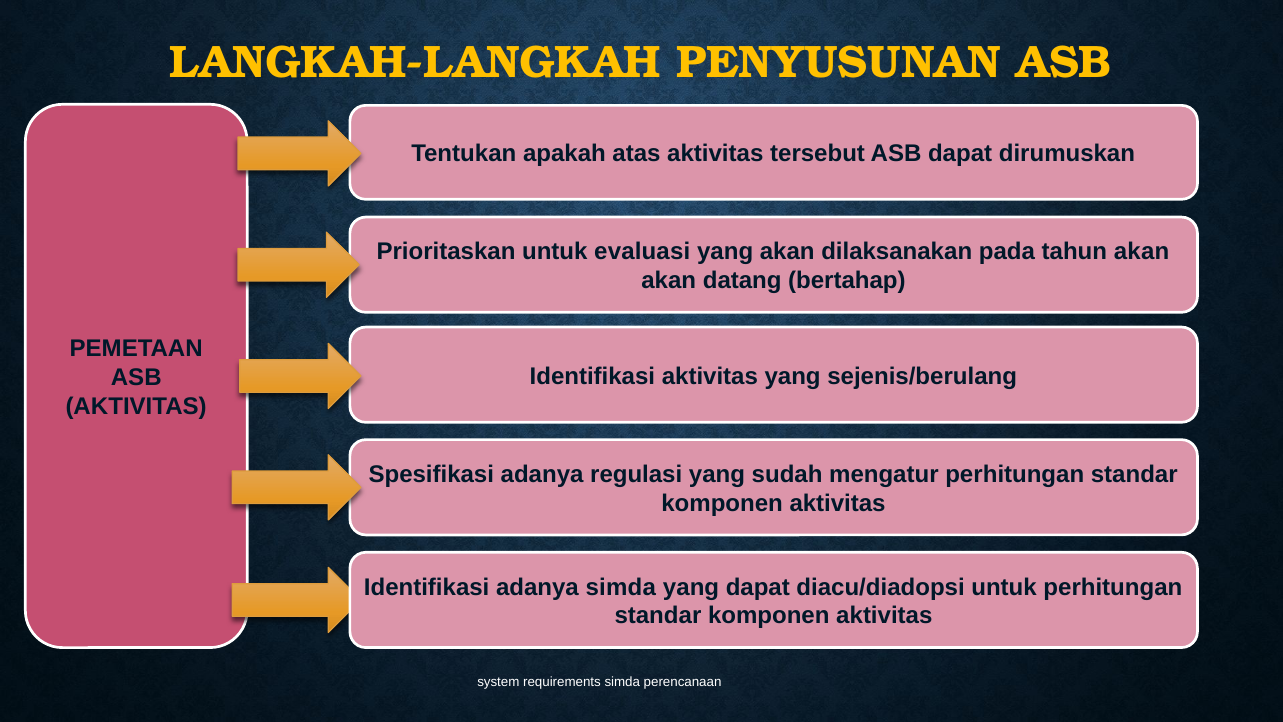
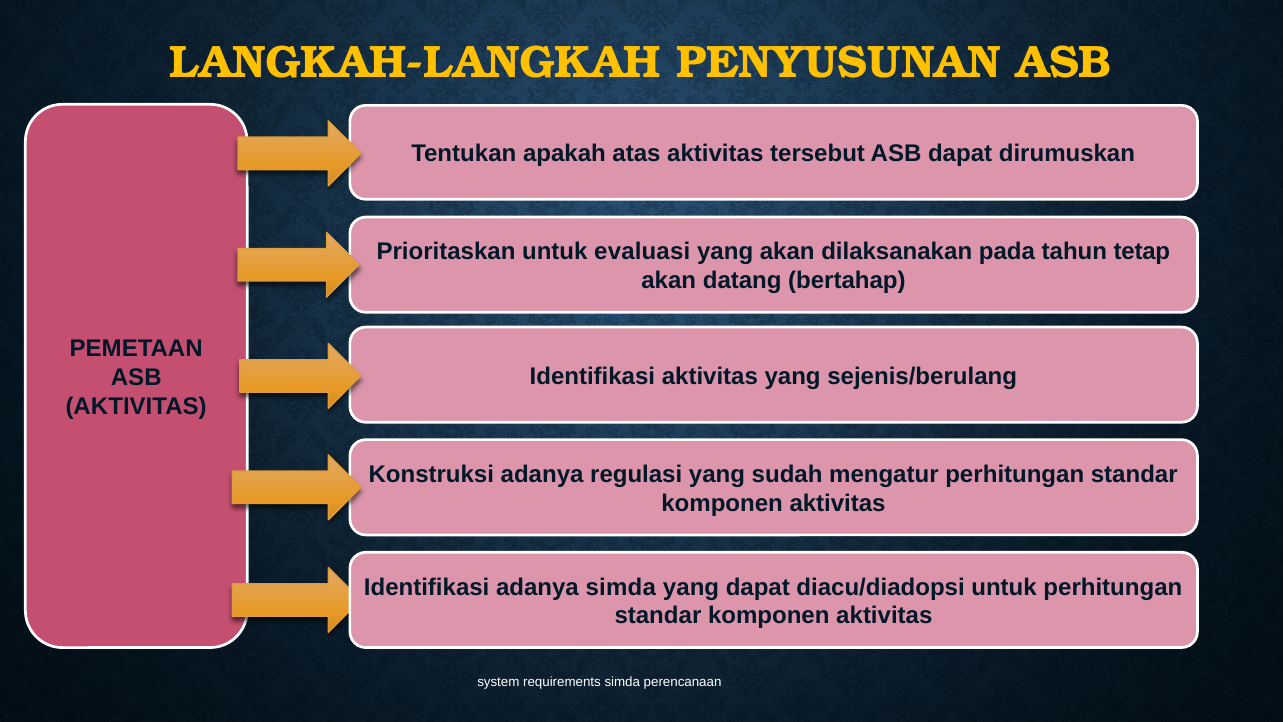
tahun akan: akan -> tetap
Spesifikasi: Spesifikasi -> Konstruksi
